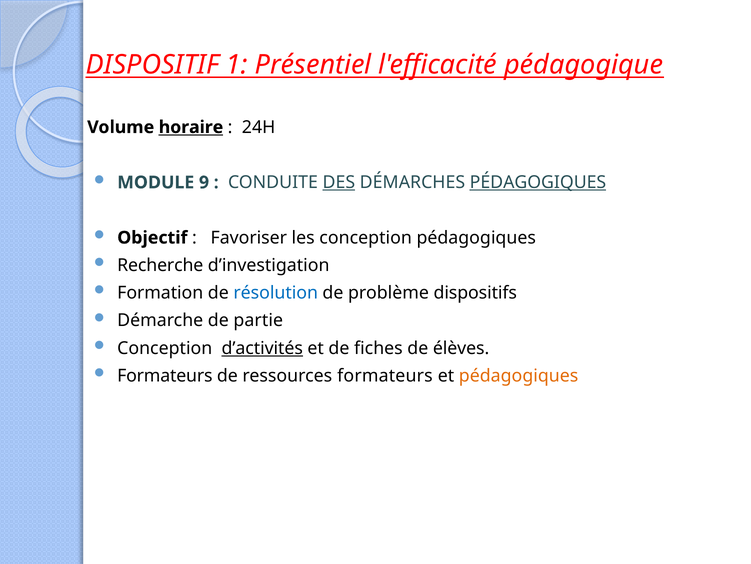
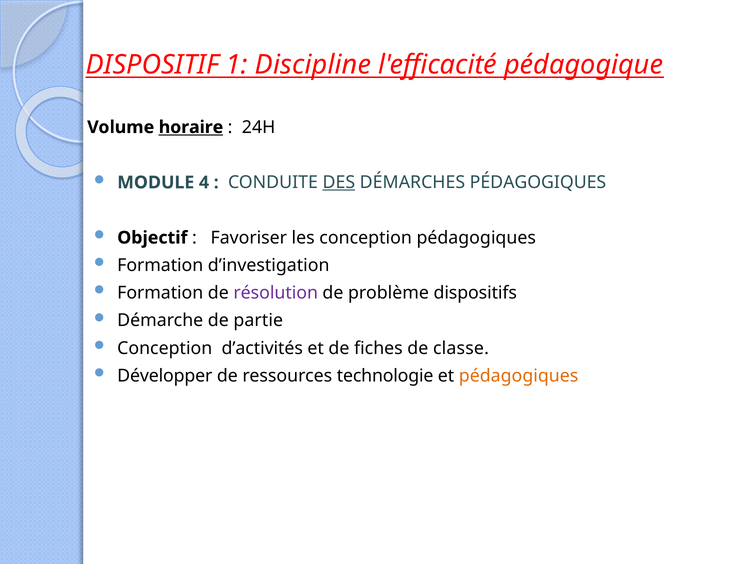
Présentiel: Présentiel -> Discipline
9: 9 -> 4
PÉDAGOGIQUES at (538, 182) underline: present -> none
Recherche at (160, 265): Recherche -> Formation
résolution colour: blue -> purple
d’activités underline: present -> none
élèves: élèves -> classe
Formateurs at (165, 375): Formateurs -> Développer
ressources formateurs: formateurs -> technologie
